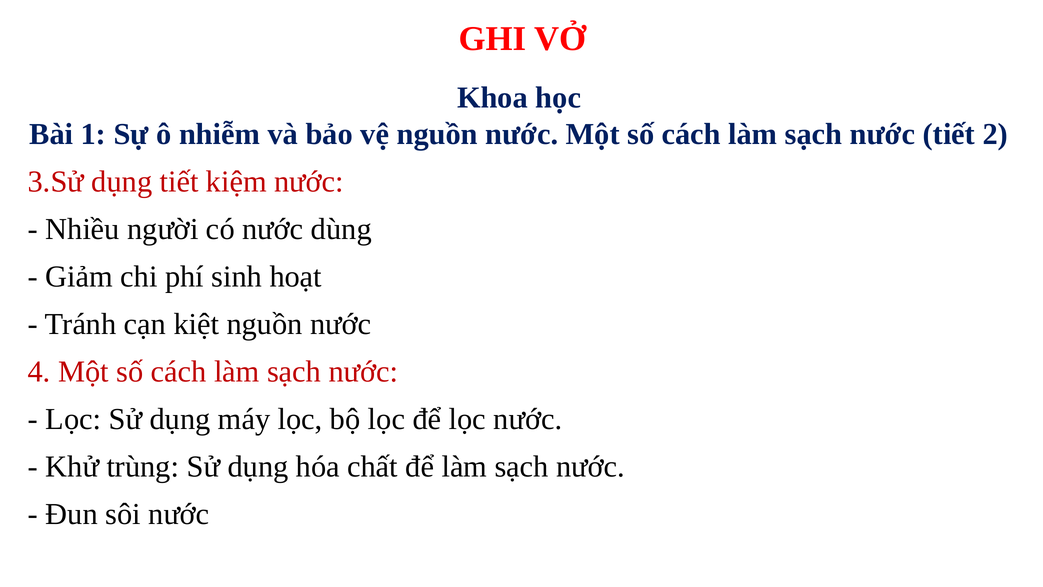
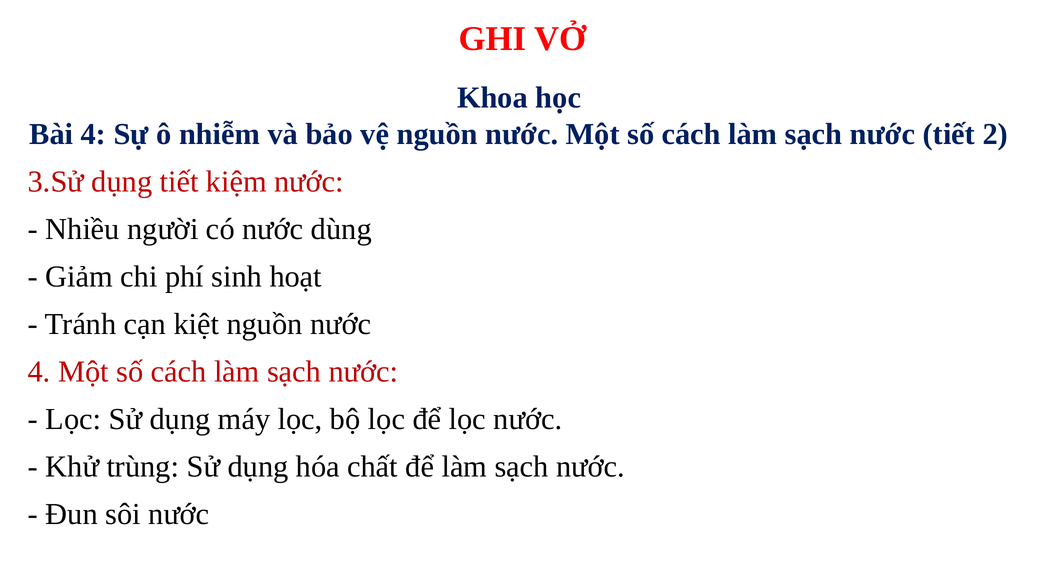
Bài 1: 1 -> 4
